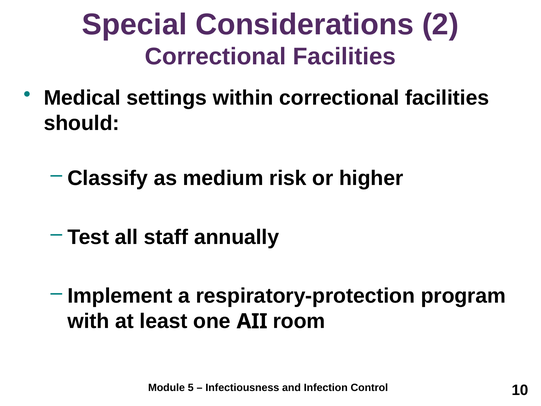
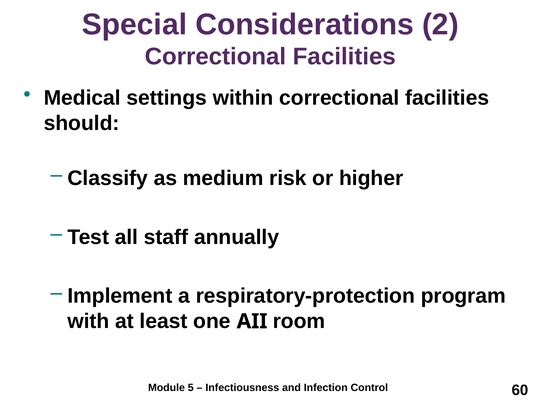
10: 10 -> 60
